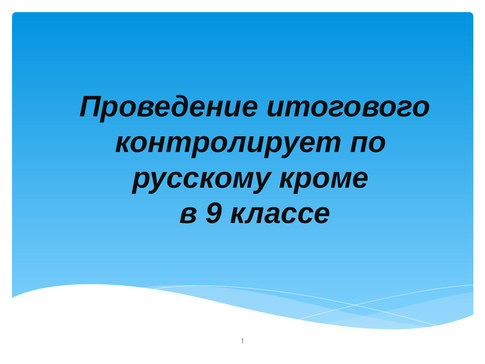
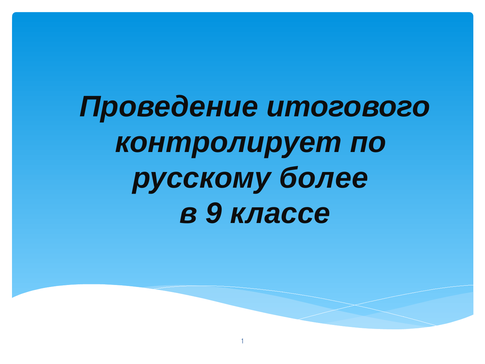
кроме: кроме -> более
